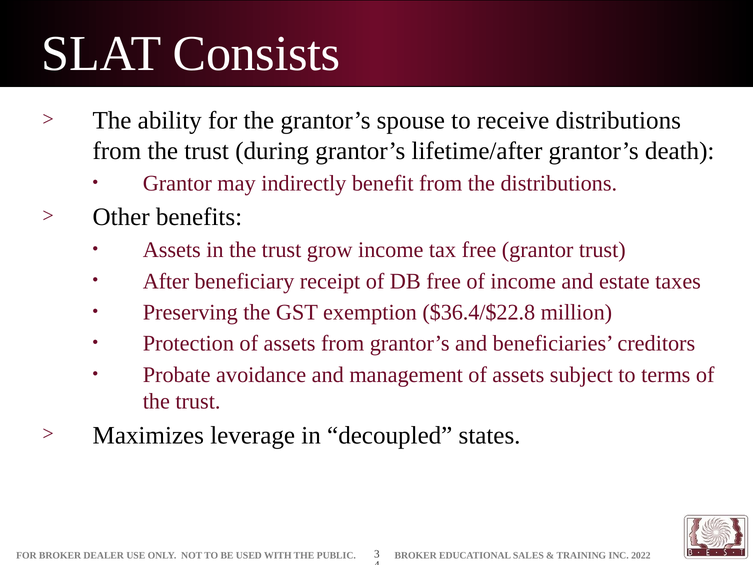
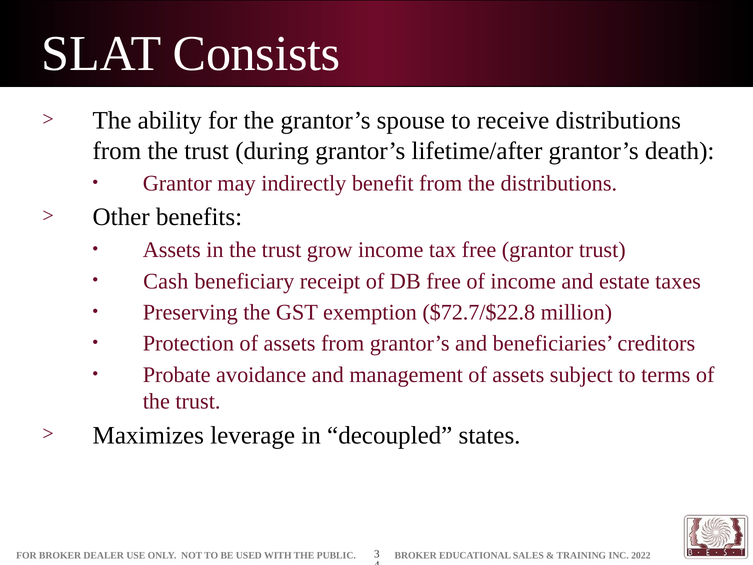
After: After -> Cash
$36.4/$22.8: $36.4/$22.8 -> $72.7/$22.8
